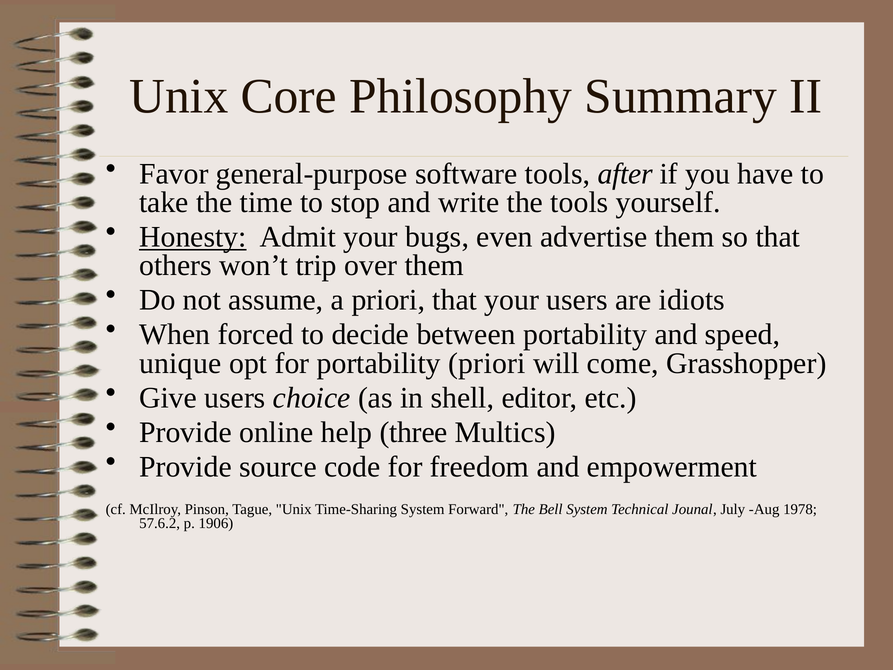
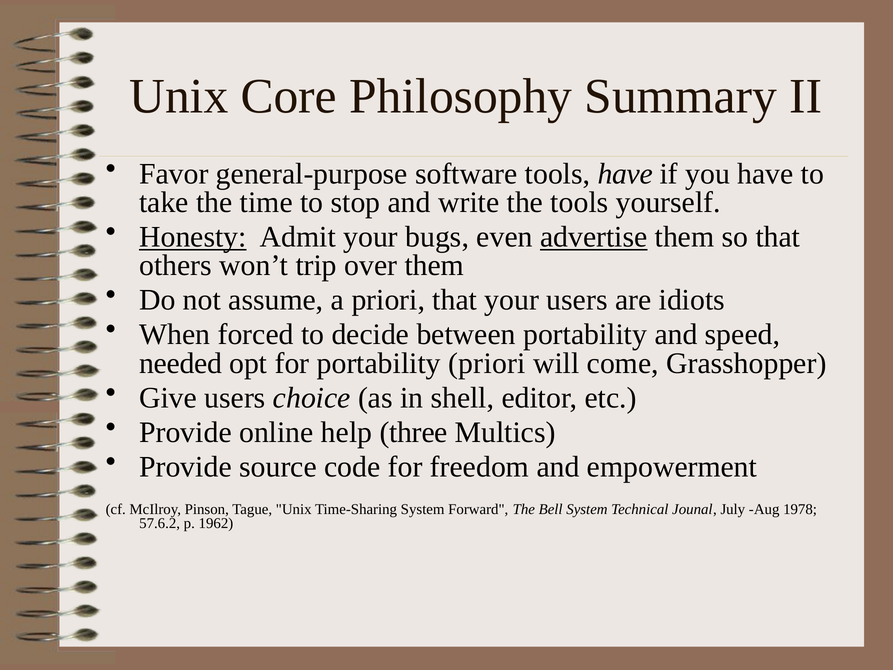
tools after: after -> have
advertise underline: none -> present
unique: unique -> needed
1906: 1906 -> 1962
